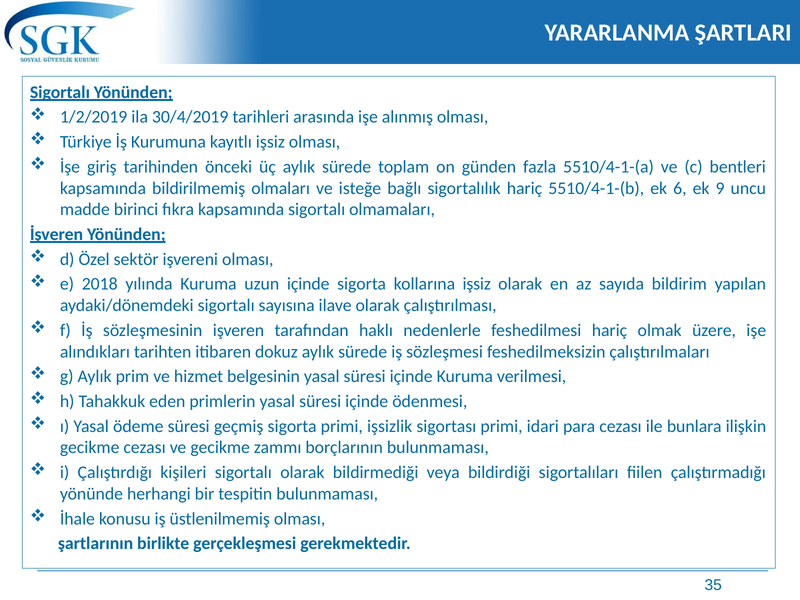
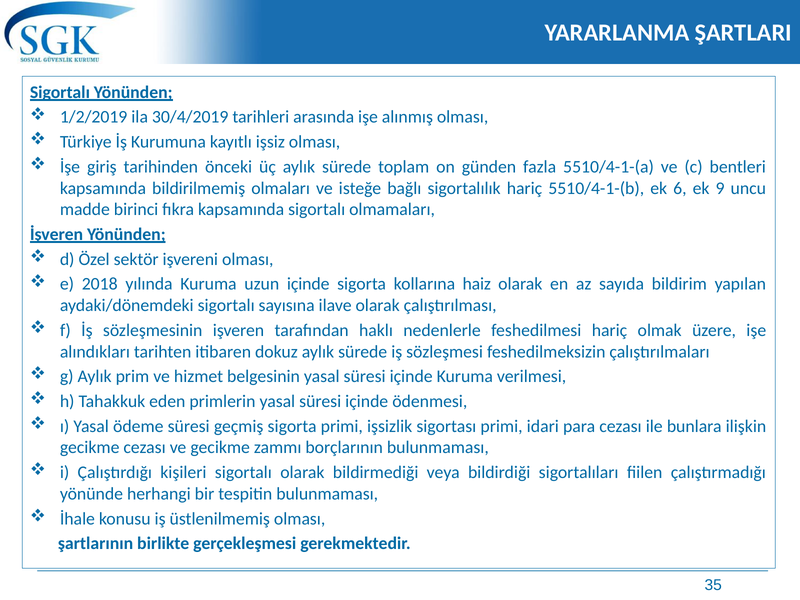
kollarına işsiz: işsiz -> haiz
